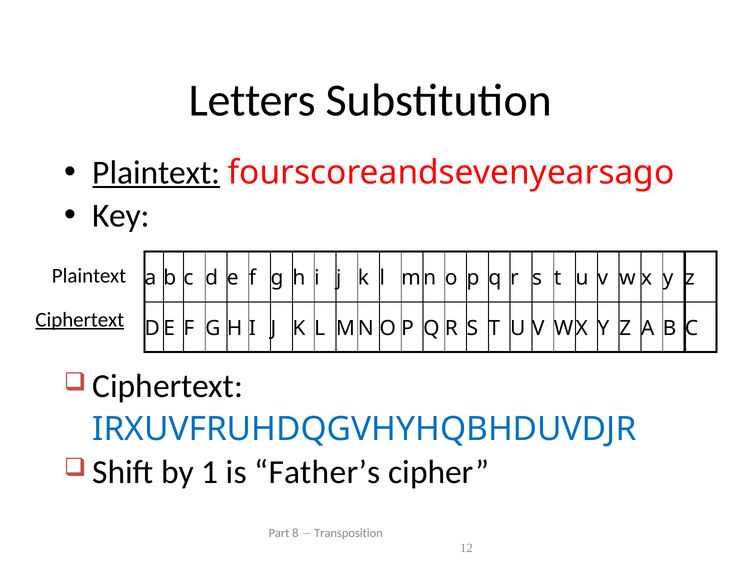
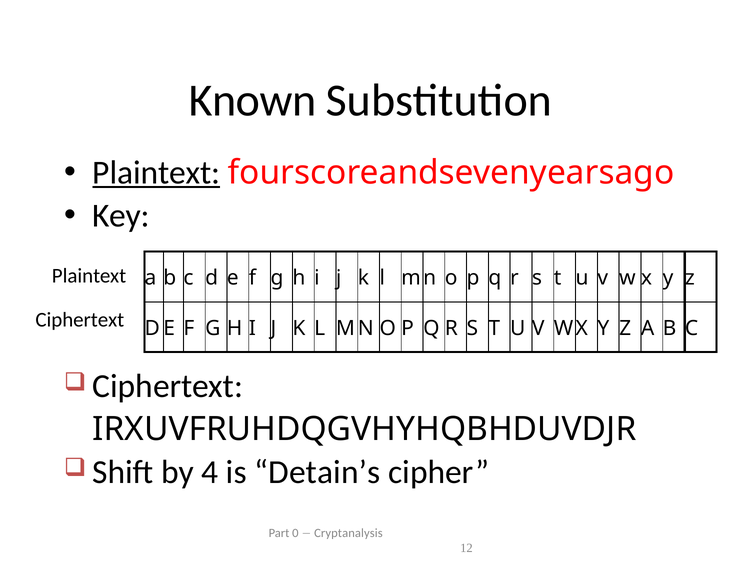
Letters: Letters -> Known
Ciphertext underline: present -> none
IRXUVFRUHDQGVHYHQBHDUVDJR colour: blue -> black
1: 1 -> 4
Father’s: Father’s -> Detain’s
8: 8 -> 0
Transposition: Transposition -> Cryptanalysis
